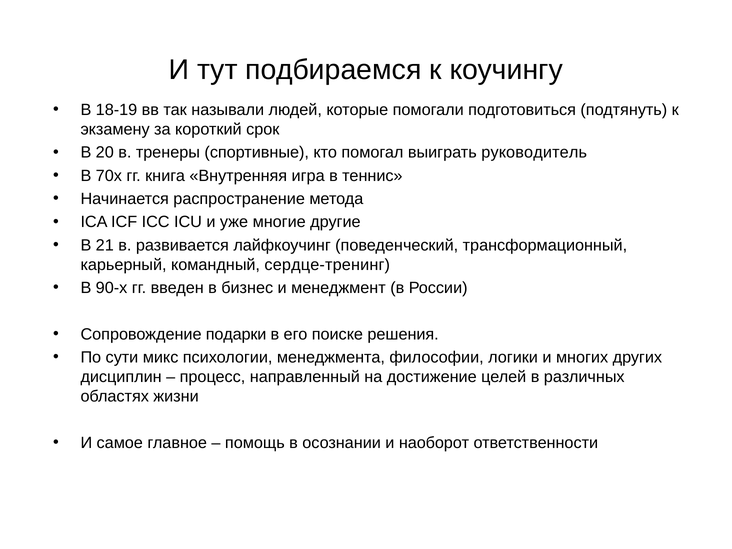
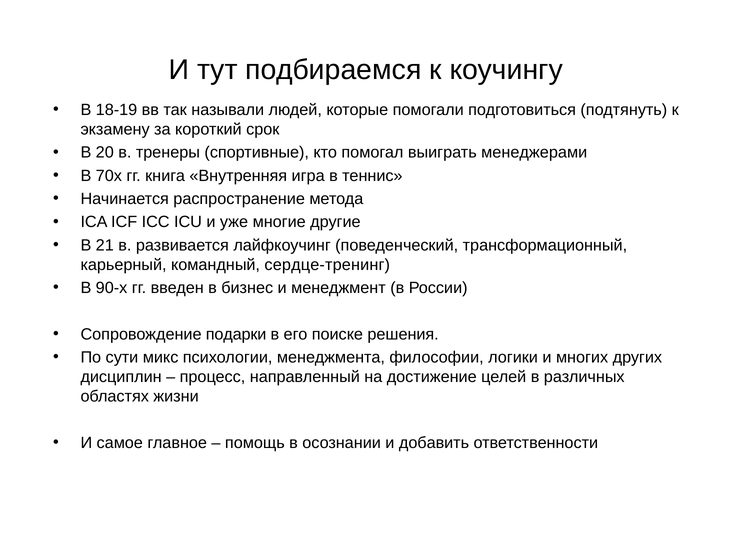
руководитель: руководитель -> менеджерами
наоборот: наоборот -> добавить
